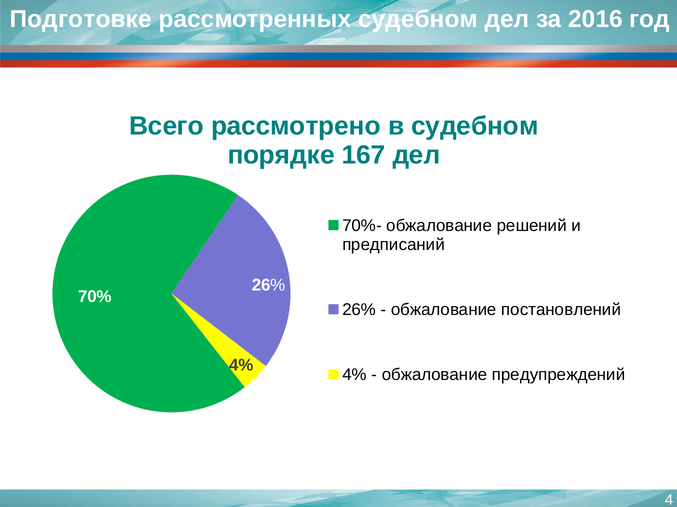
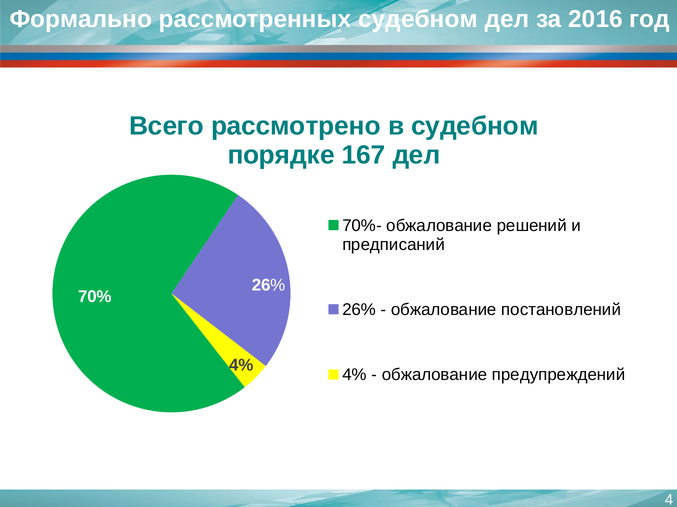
Подготовке: Подготовке -> Формально
